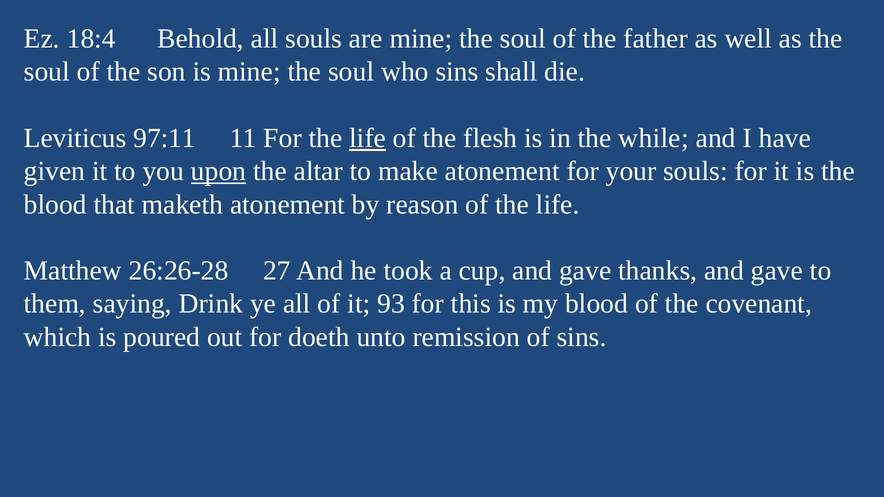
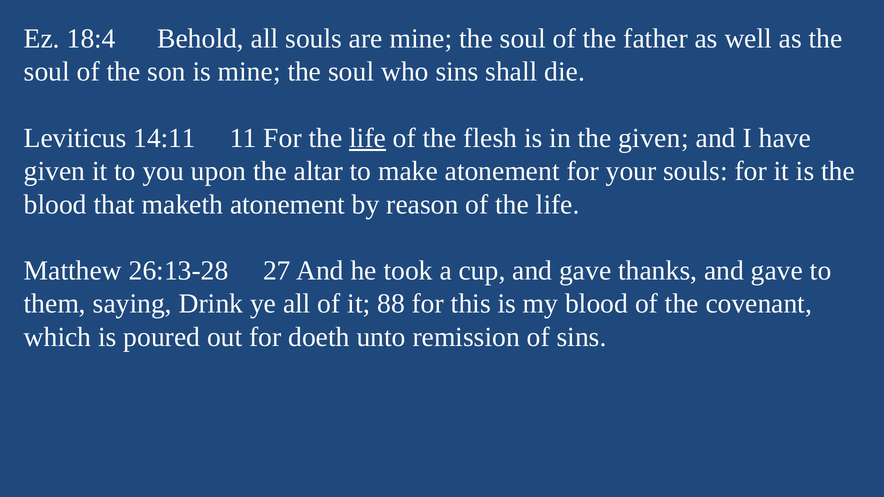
97:11: 97:11 -> 14:11
the while: while -> given
upon underline: present -> none
26:26-28: 26:26-28 -> 26:13-28
93: 93 -> 88
